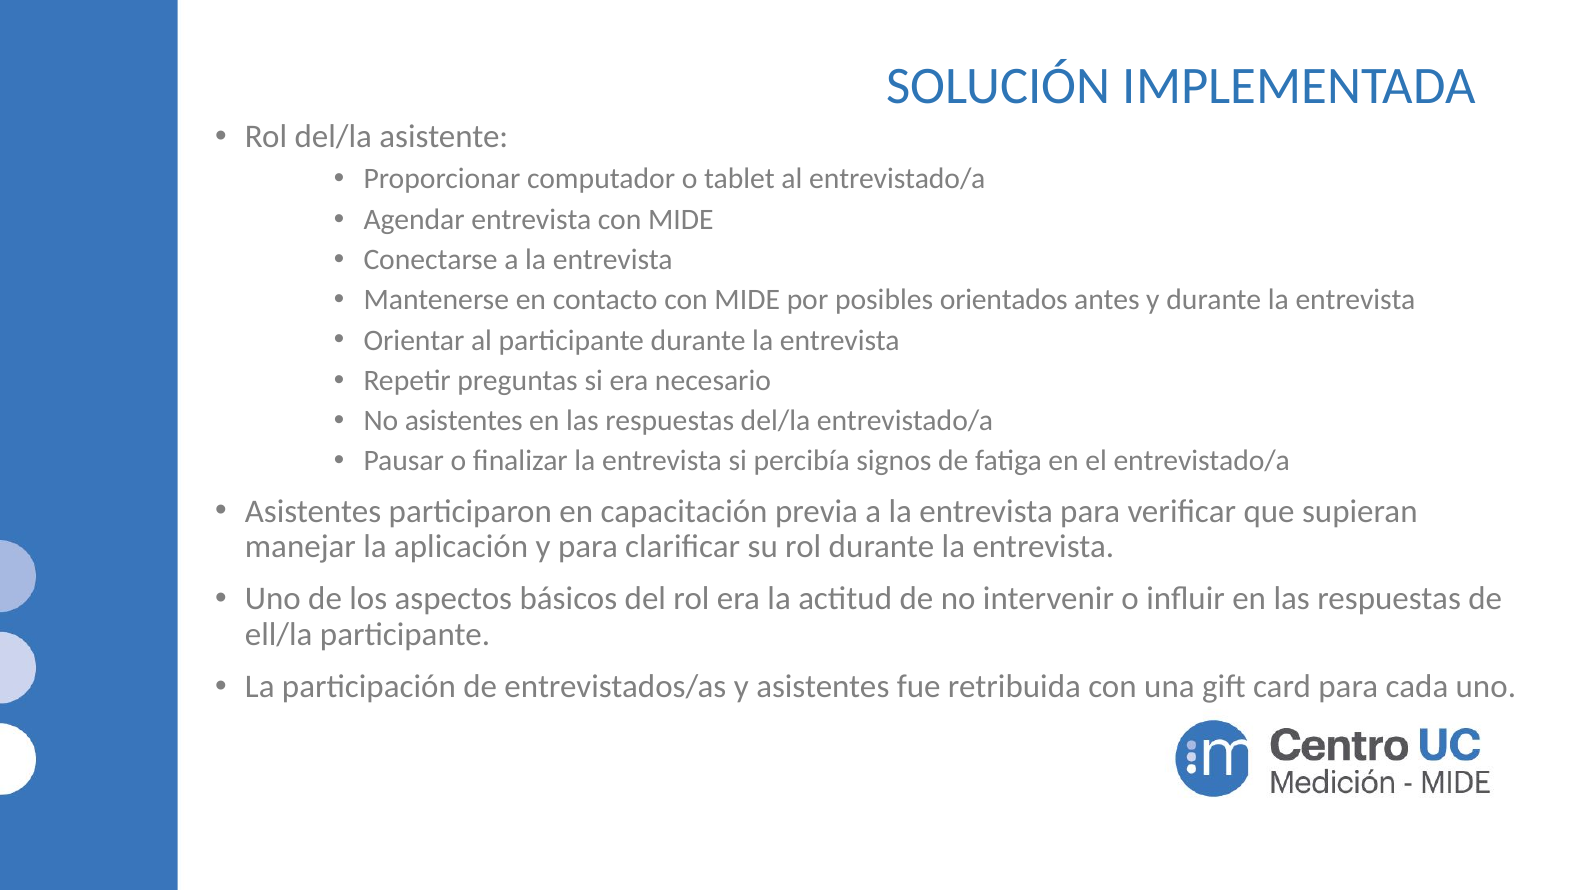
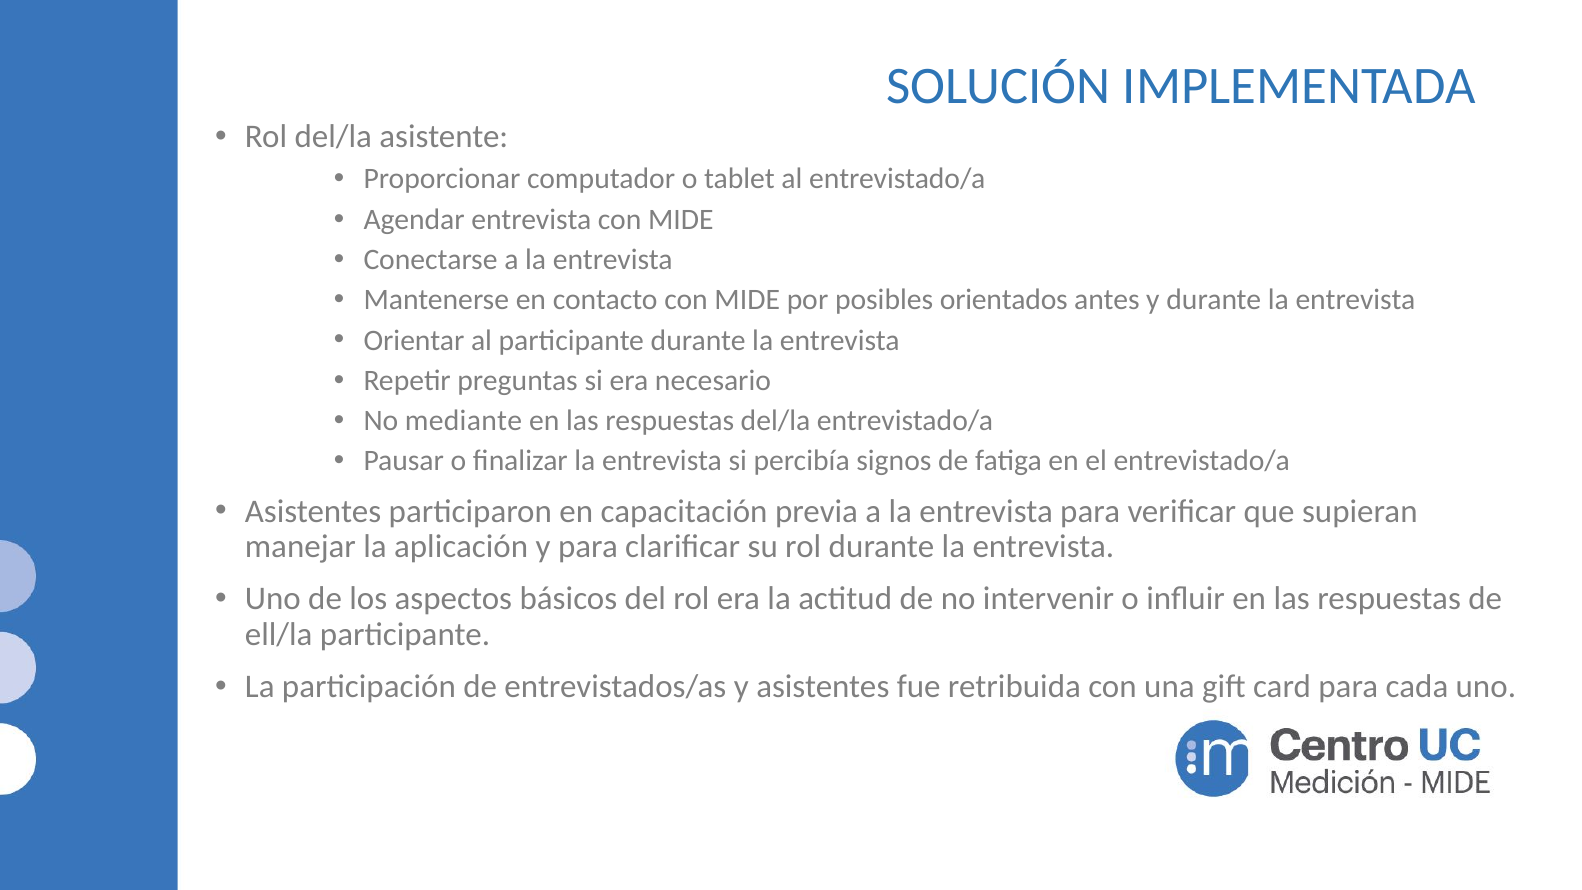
No asistentes: asistentes -> mediante
